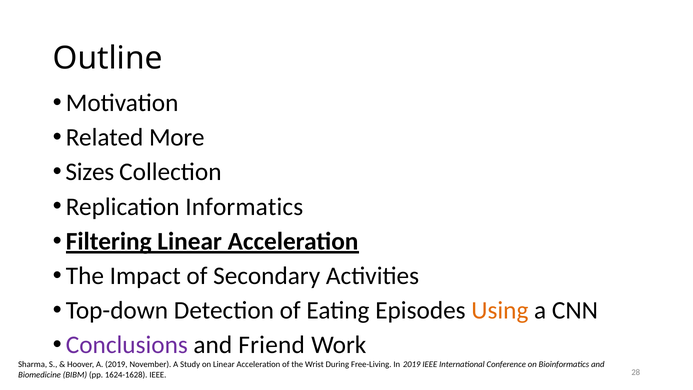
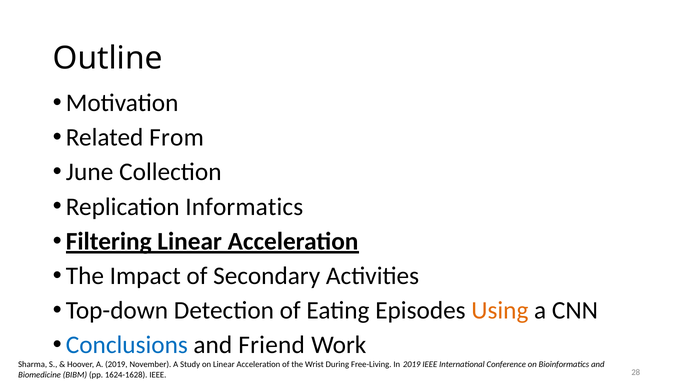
More: More -> From
Sizes: Sizes -> June
Conclusions colour: purple -> blue
